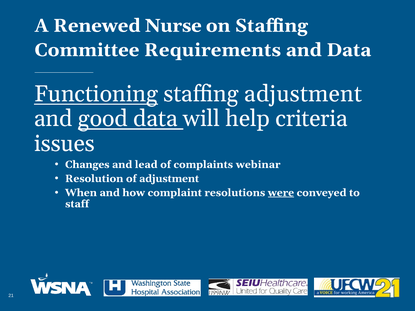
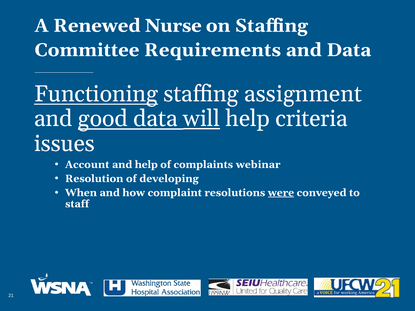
staffing adjustment: adjustment -> assignment
will underline: none -> present
Changes: Changes -> Account
and lead: lead -> help
of adjustment: adjustment -> developing
